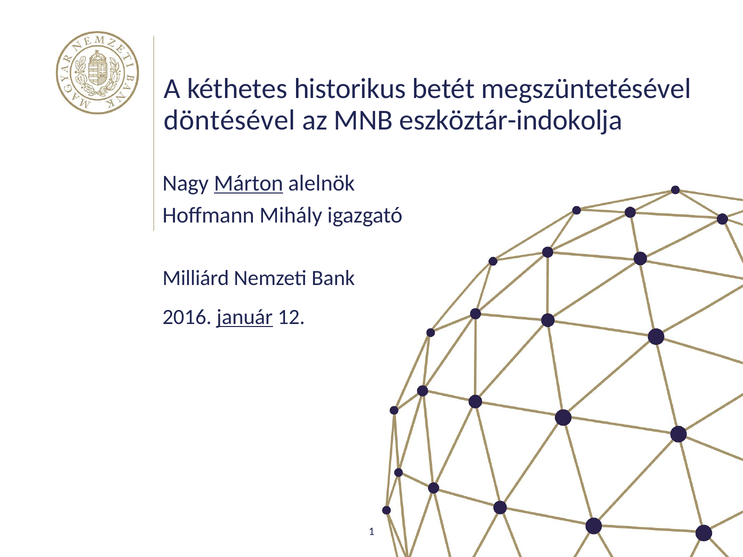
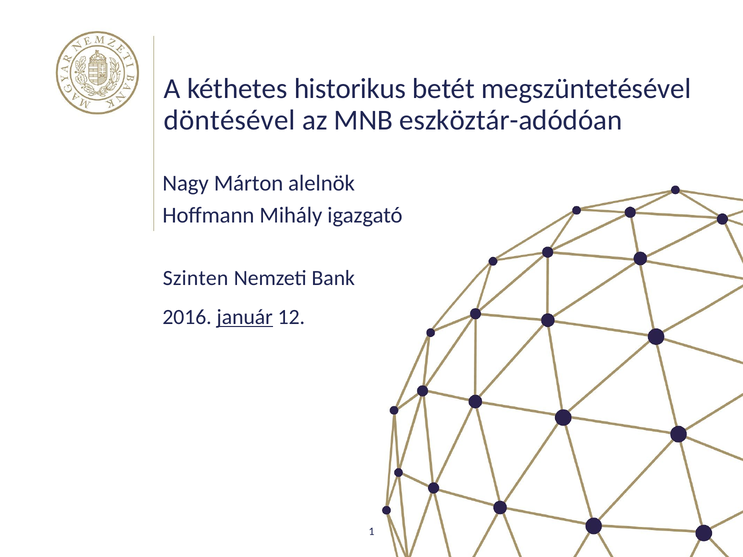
eszköztár-indokolja: eszköztár-indokolja -> eszköztár-adódóan
Márton underline: present -> none
Milliárd: Milliárd -> Szinten
